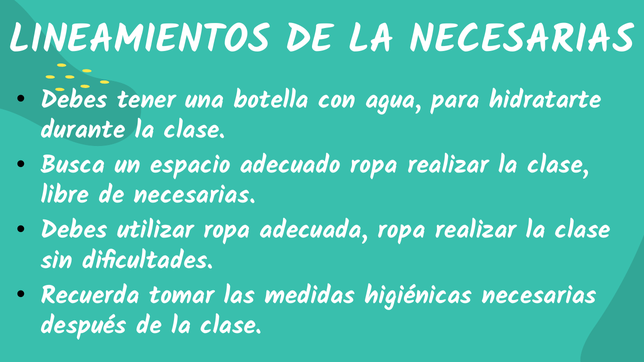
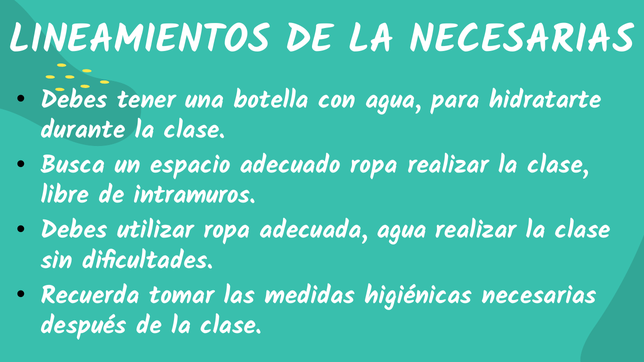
de necesarias: necesarias -> intramuros
adecuada ropa: ropa -> agua
